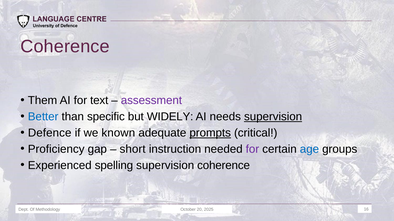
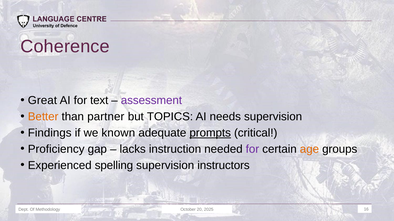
Them: Them -> Great
Better colour: blue -> orange
specific: specific -> partner
WIDELY: WIDELY -> TOPICS
supervision at (273, 117) underline: present -> none
Defence: Defence -> Findings
short: short -> lacks
age colour: blue -> orange
supervision coherence: coherence -> instructors
